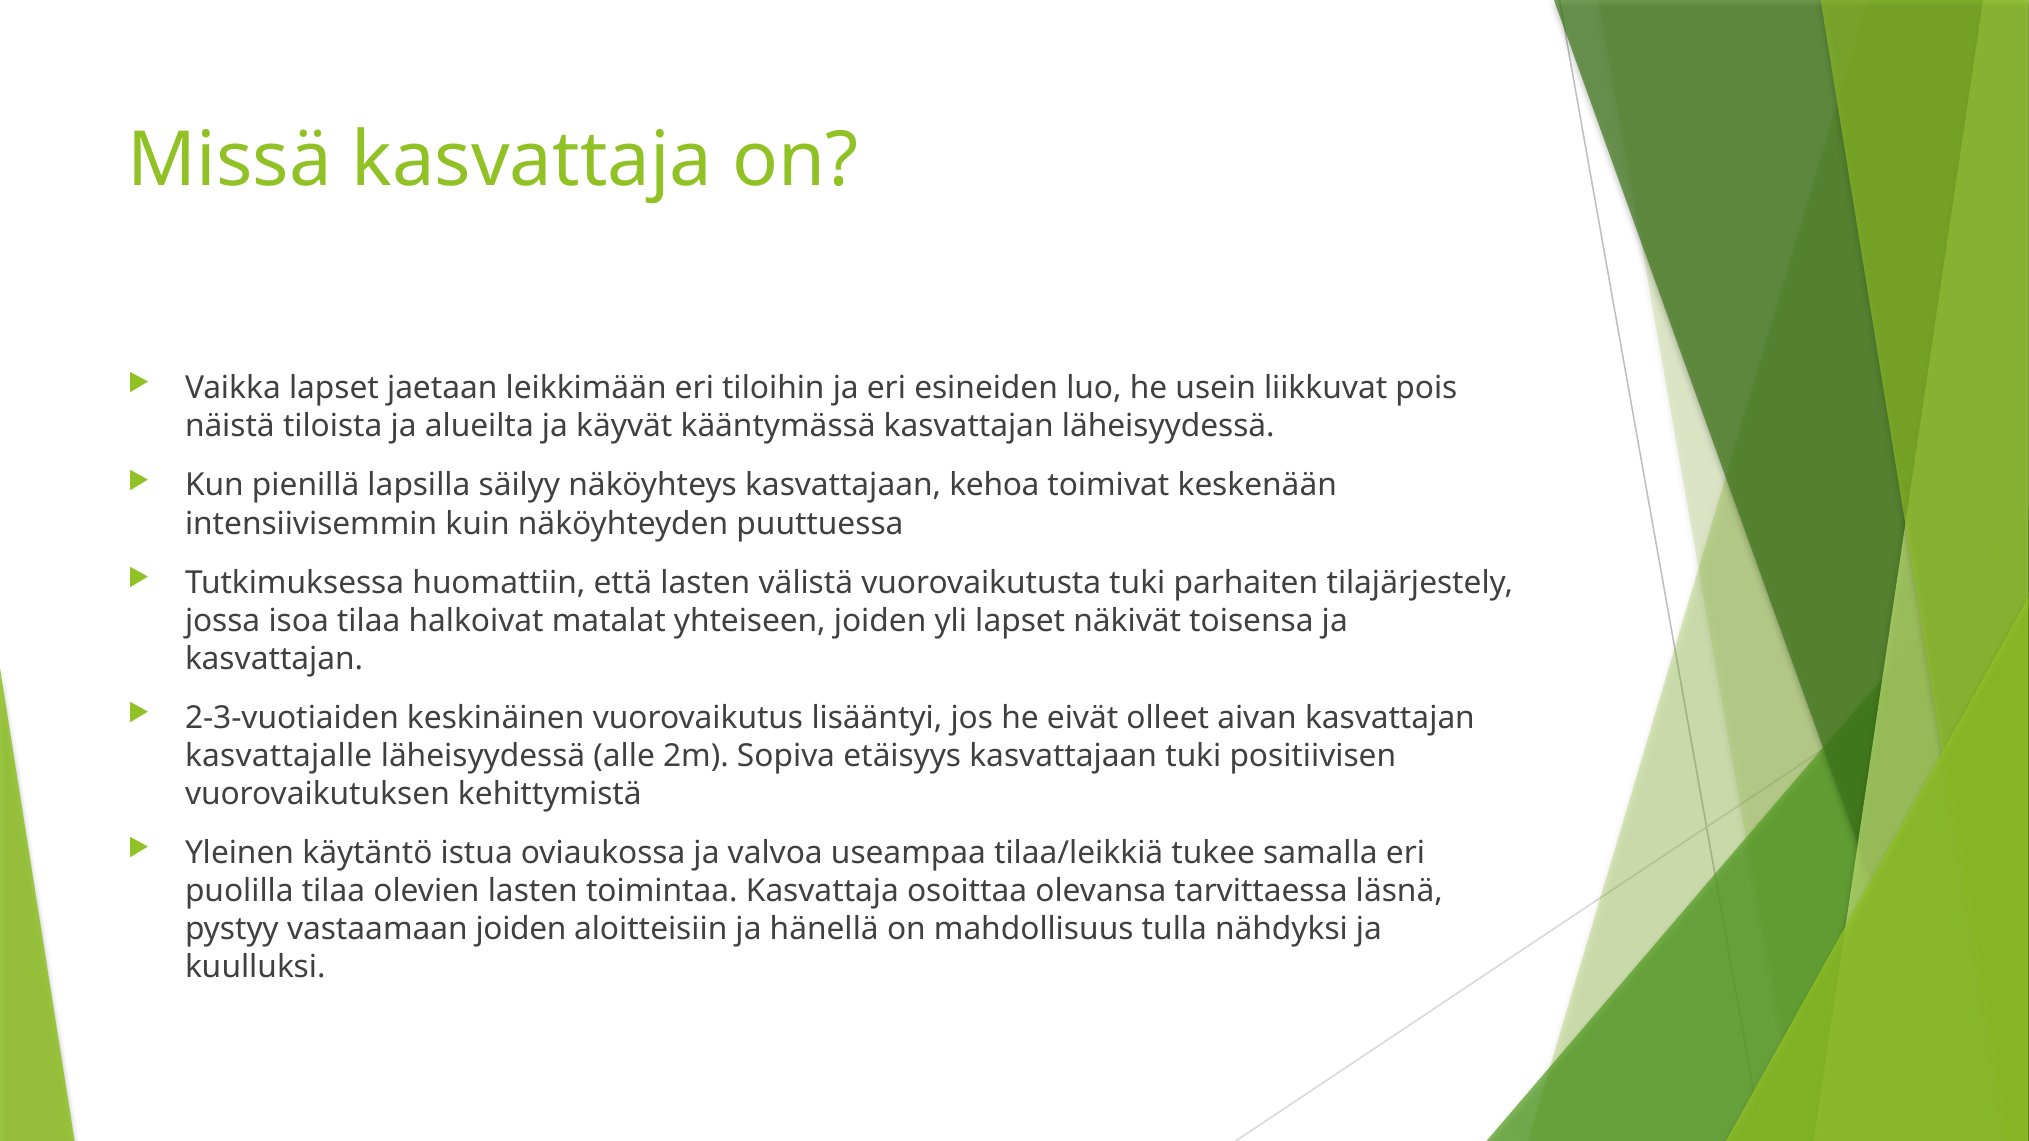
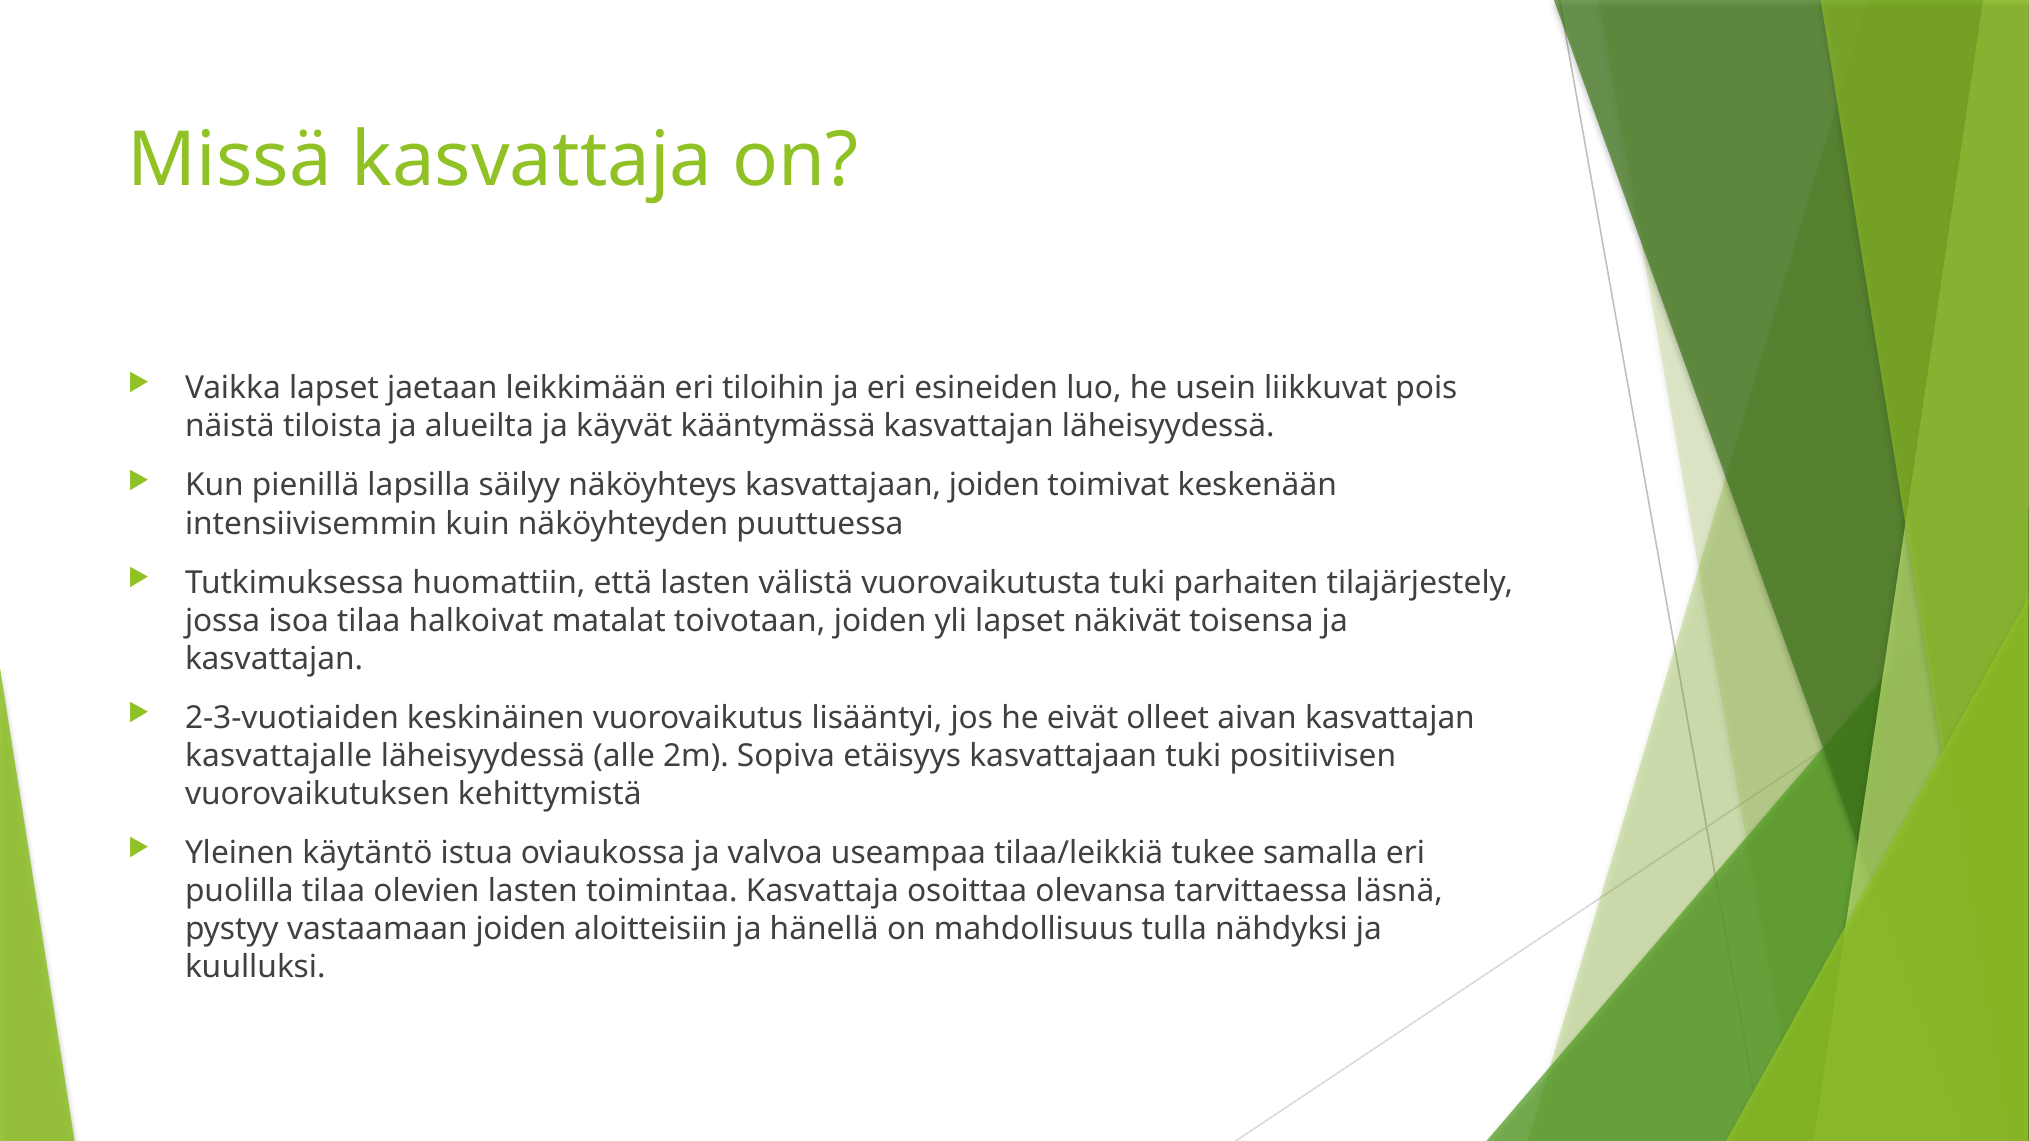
kasvattajaan kehoa: kehoa -> joiden
yhteiseen: yhteiseen -> toivotaan
